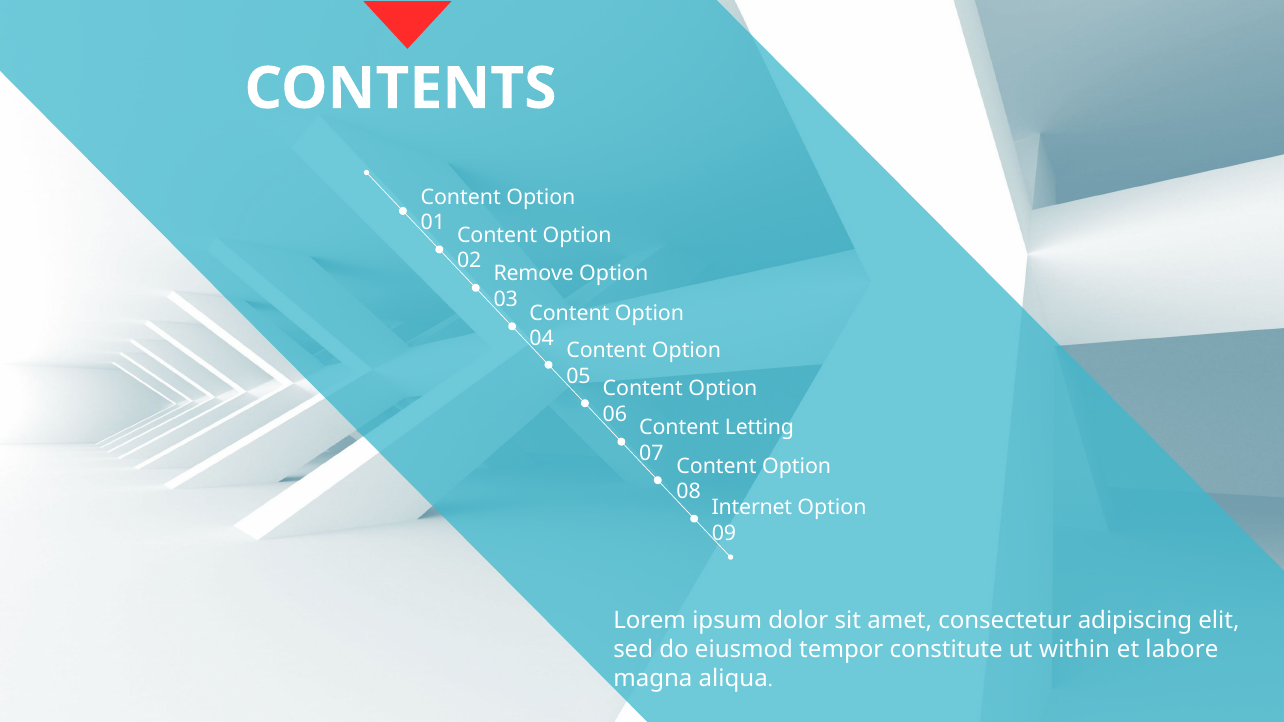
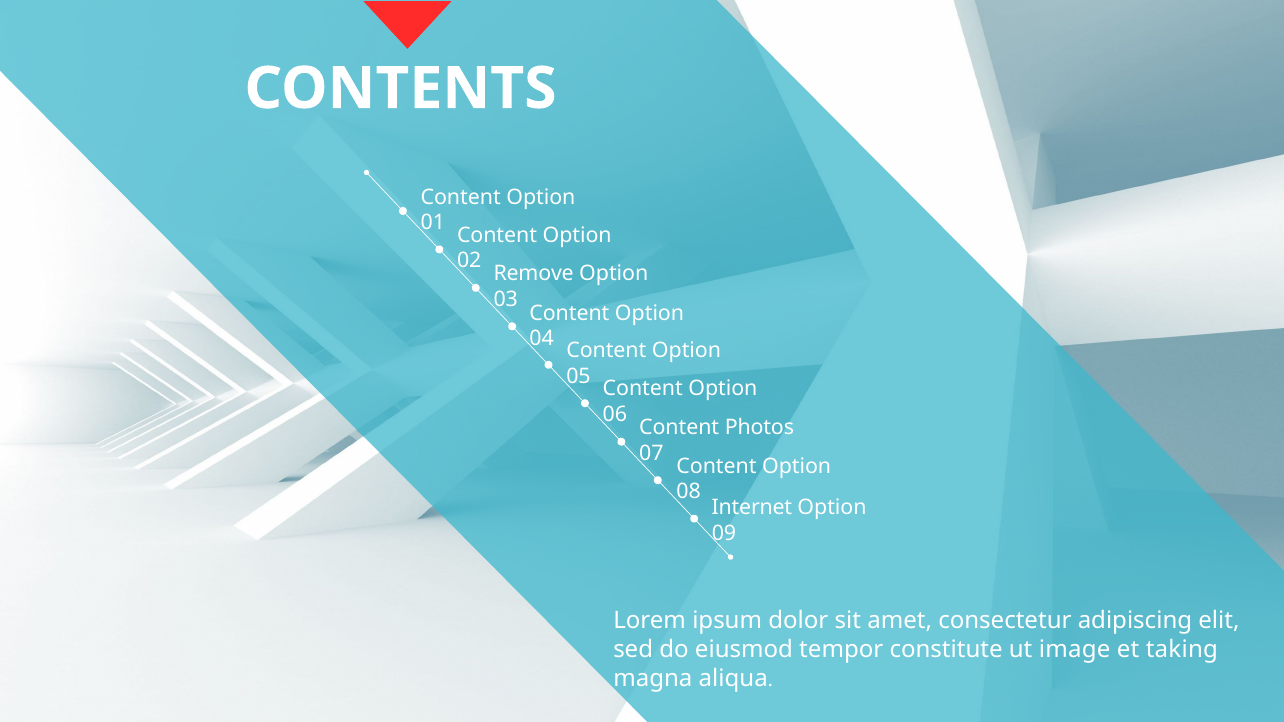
Letting: Letting -> Photos
within: within -> image
labore: labore -> taking
